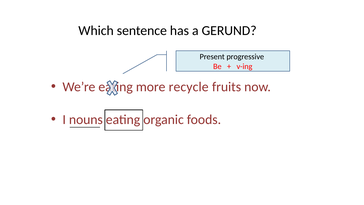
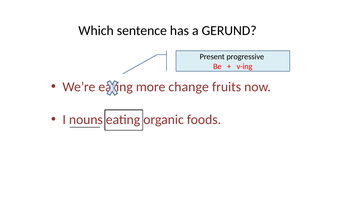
recycle: recycle -> change
